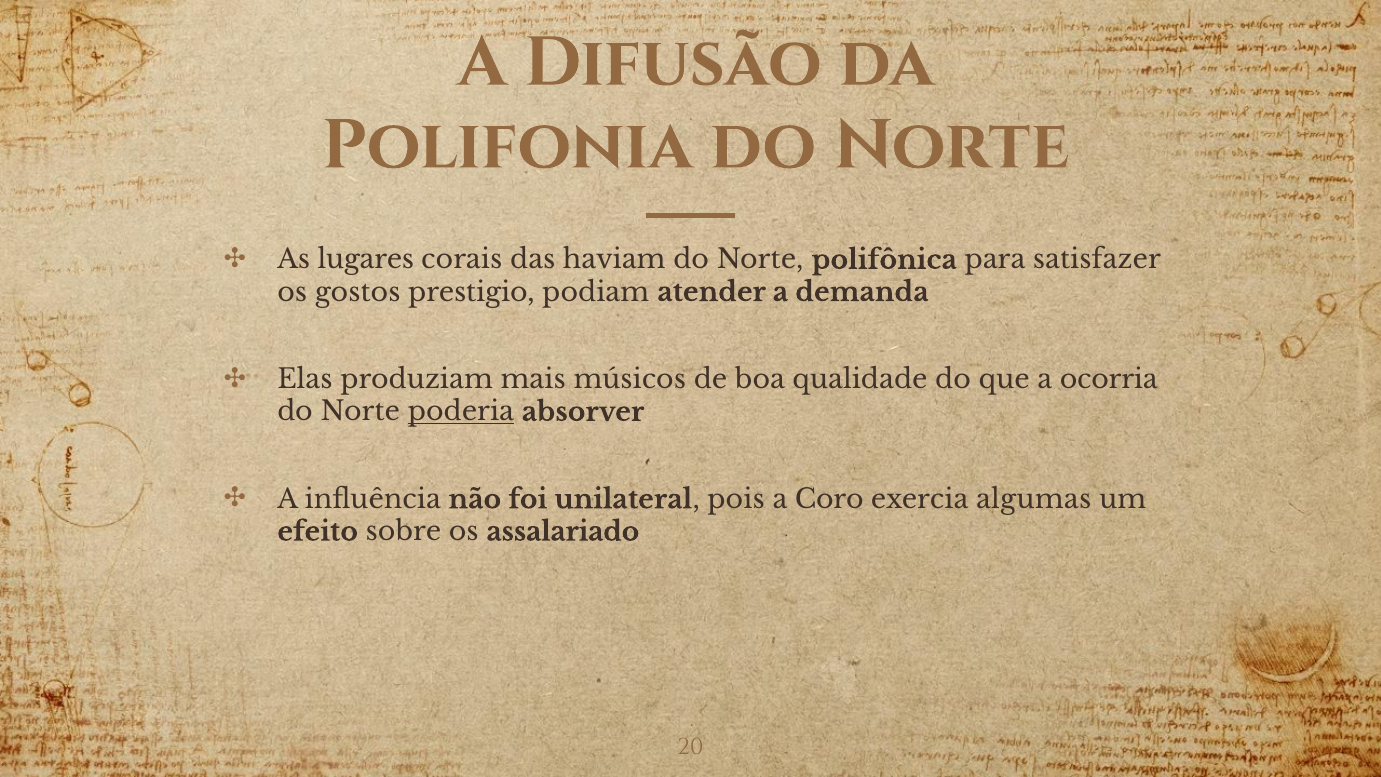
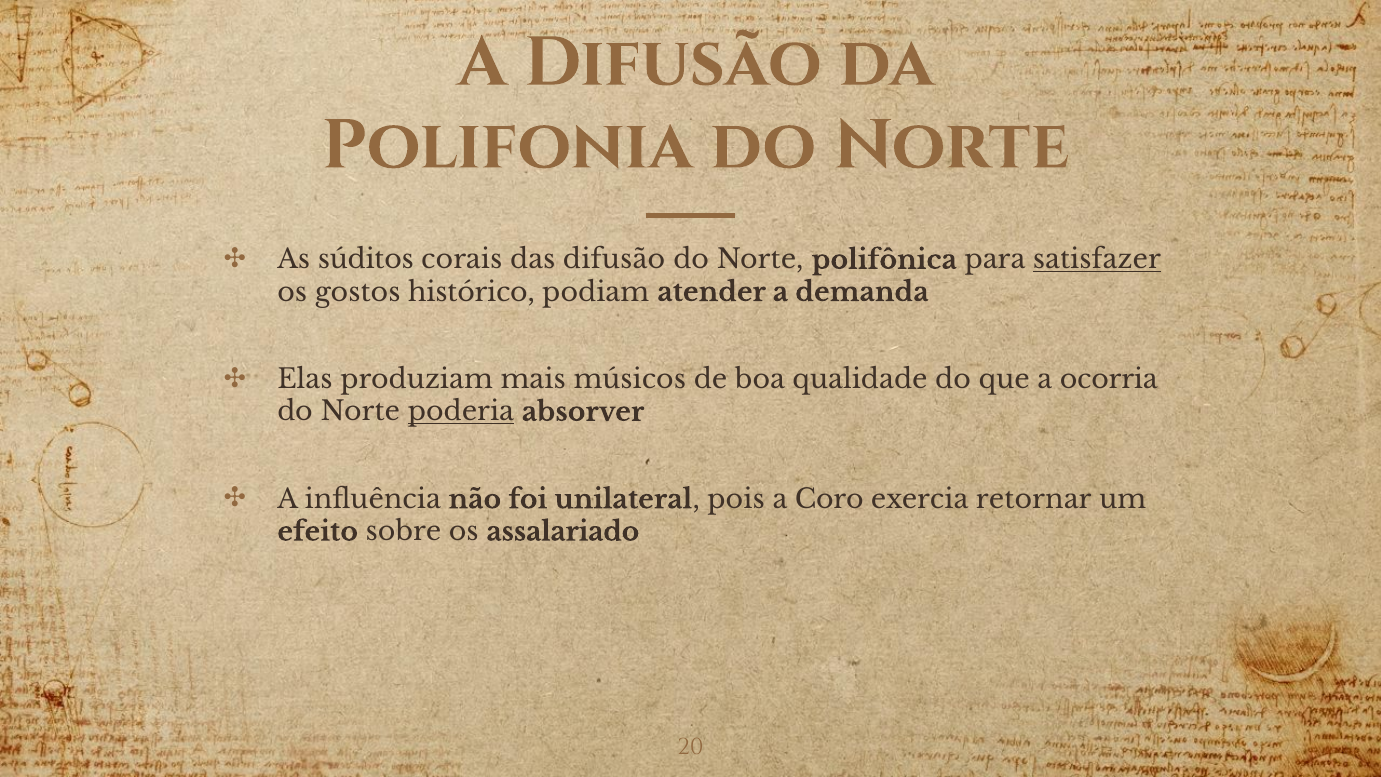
lugares: lugares -> súditos
das haviam: haviam -> difusão
satisfazer underline: none -> present
prestigio: prestigio -> histórico
algumas: algumas -> retornar
